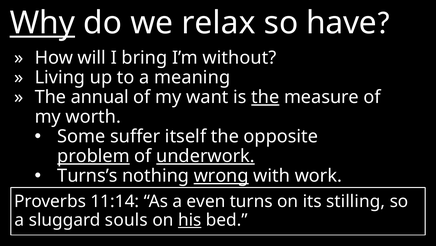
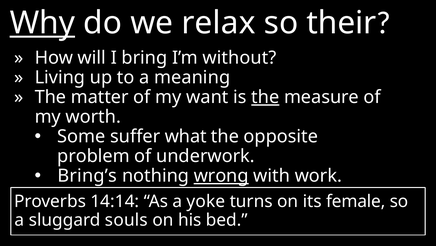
have: have -> their
annual: annual -> matter
itself: itself -> what
problem underline: present -> none
underwork underline: present -> none
Turns’s: Turns’s -> Bring’s
11:14: 11:14 -> 14:14
even: even -> yoke
stilling: stilling -> female
his underline: present -> none
